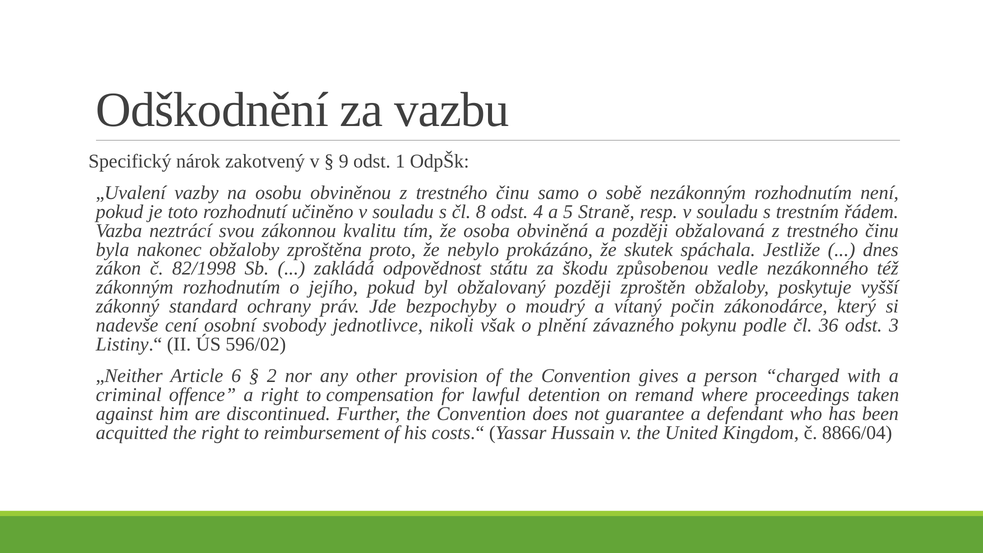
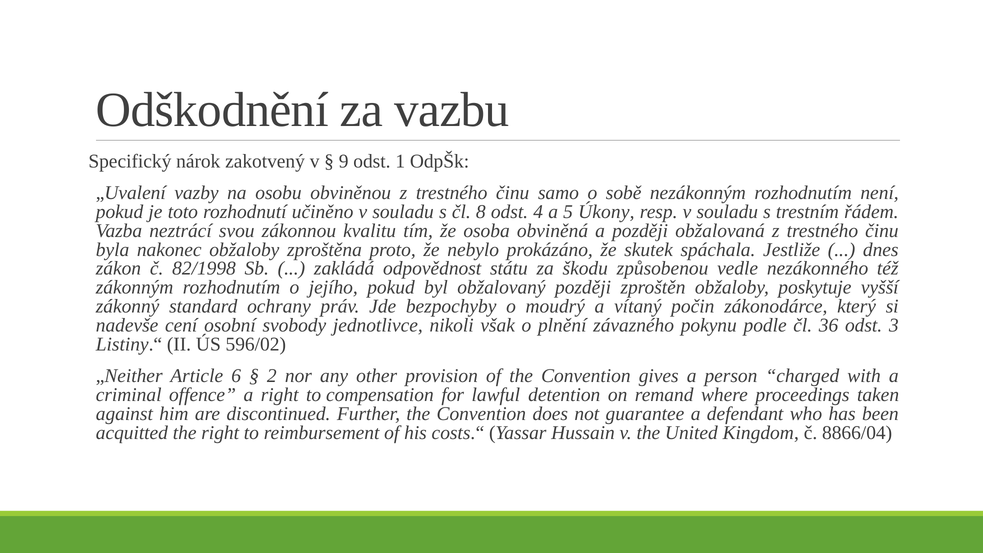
Straně: Straně -> Úkony
